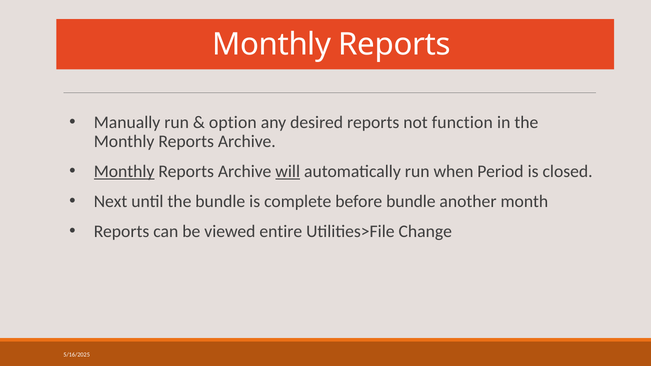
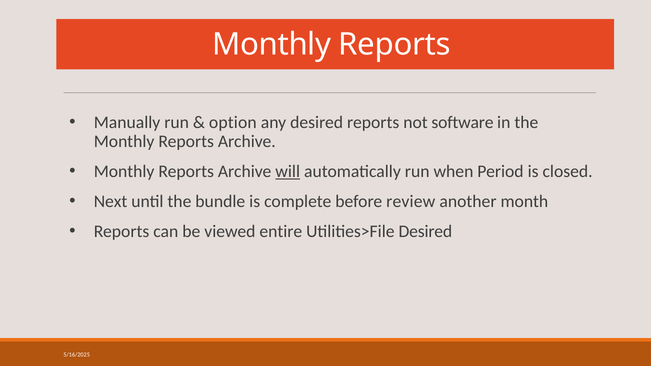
function: function -> software
Monthly at (124, 171) underline: present -> none
before bundle: bundle -> review
Utilities>File Change: Change -> Desired
